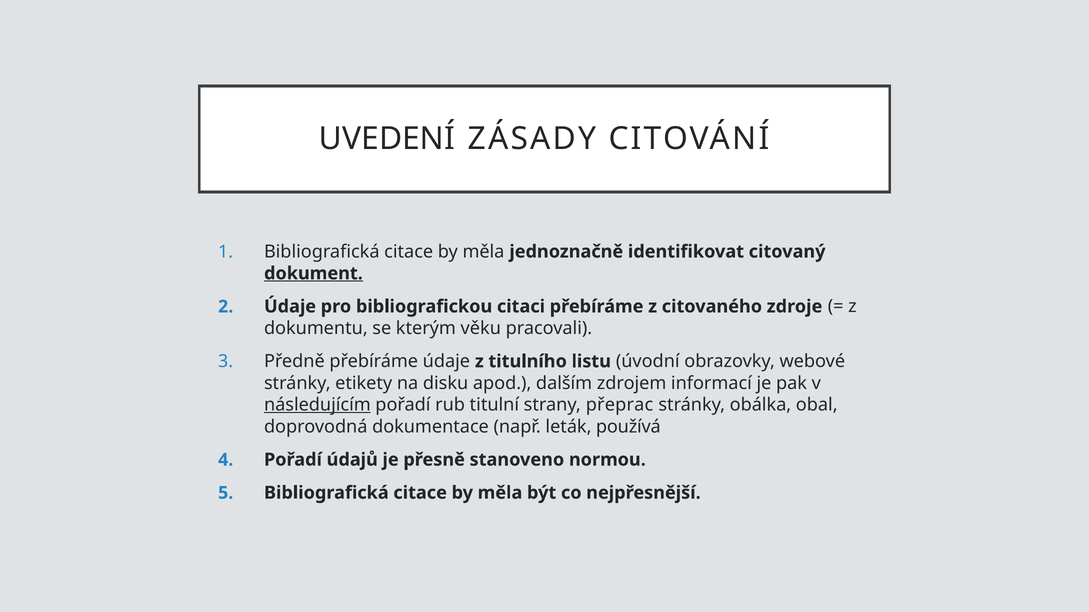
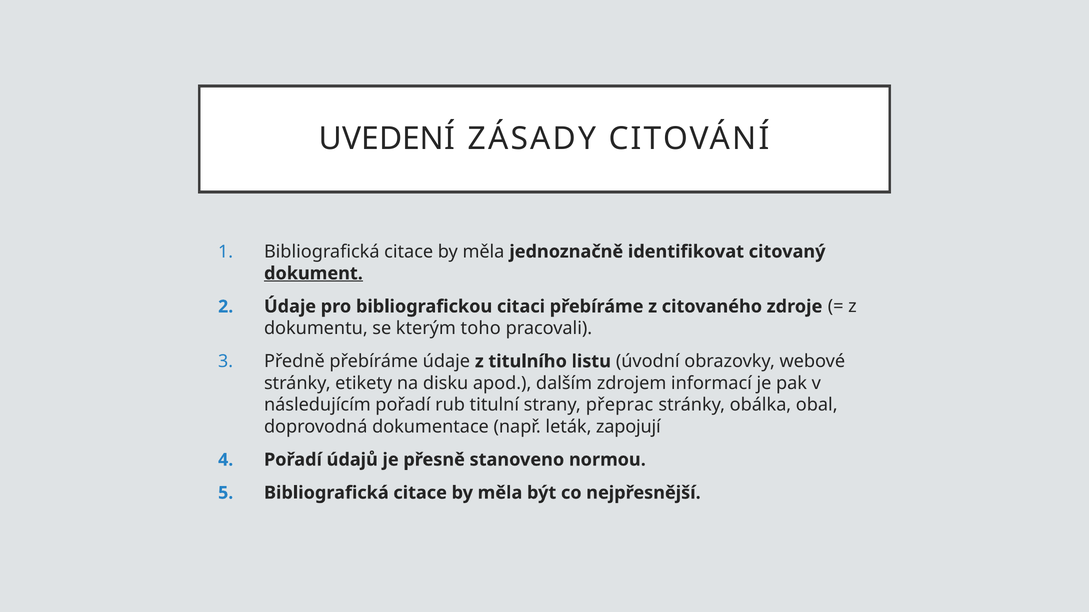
věku: věku -> toho
následujícím underline: present -> none
používá: používá -> zapojují
